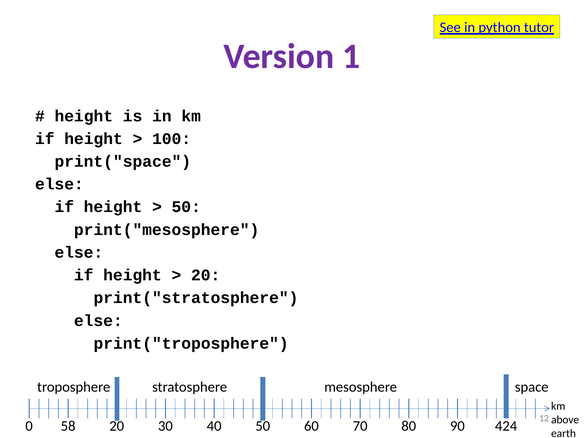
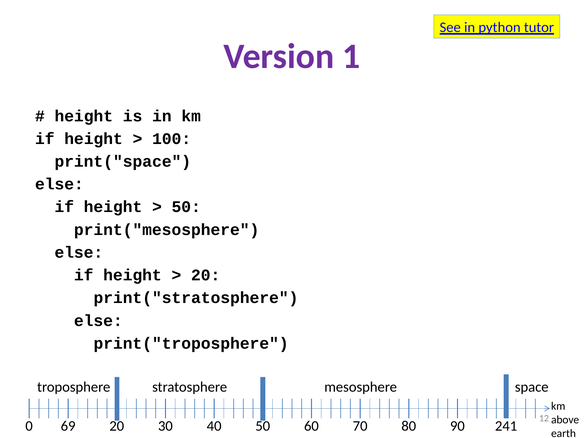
58: 58 -> 69
424: 424 -> 241
